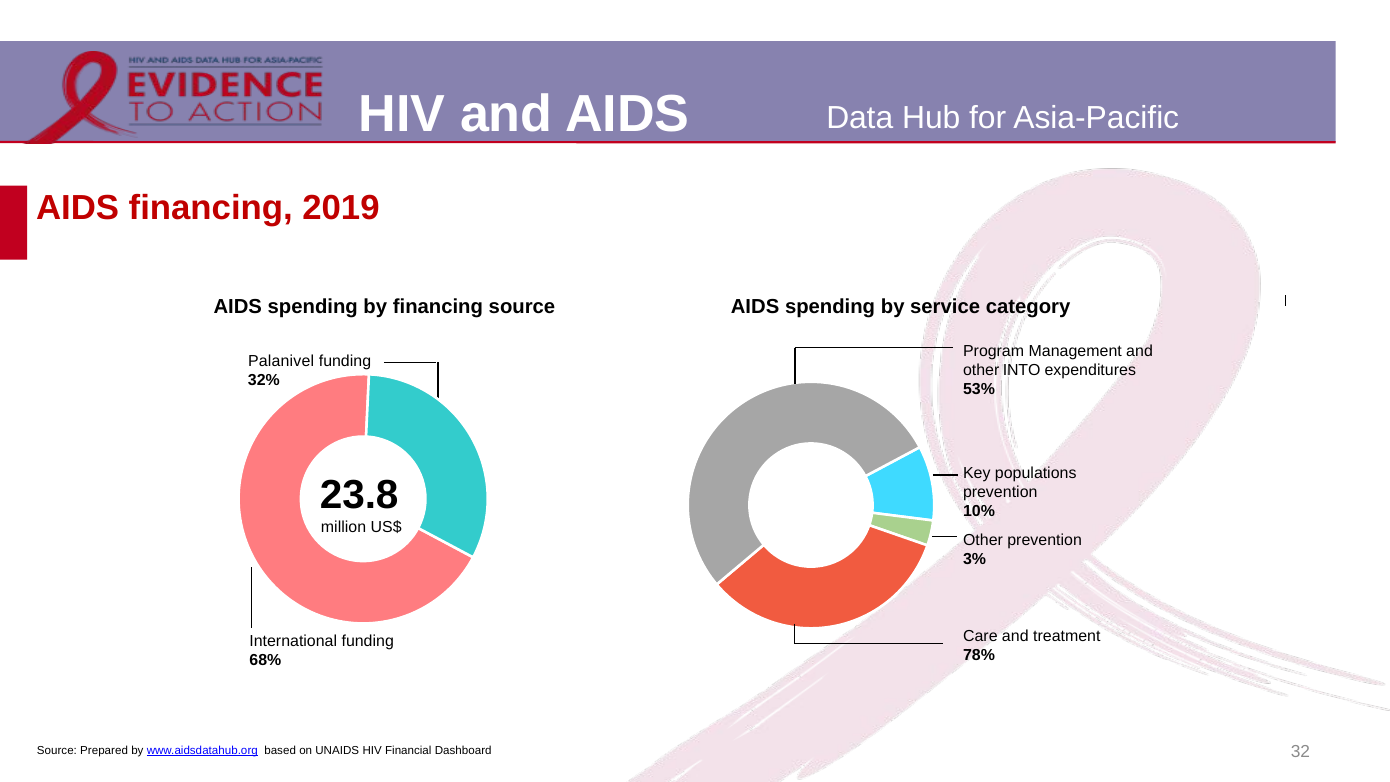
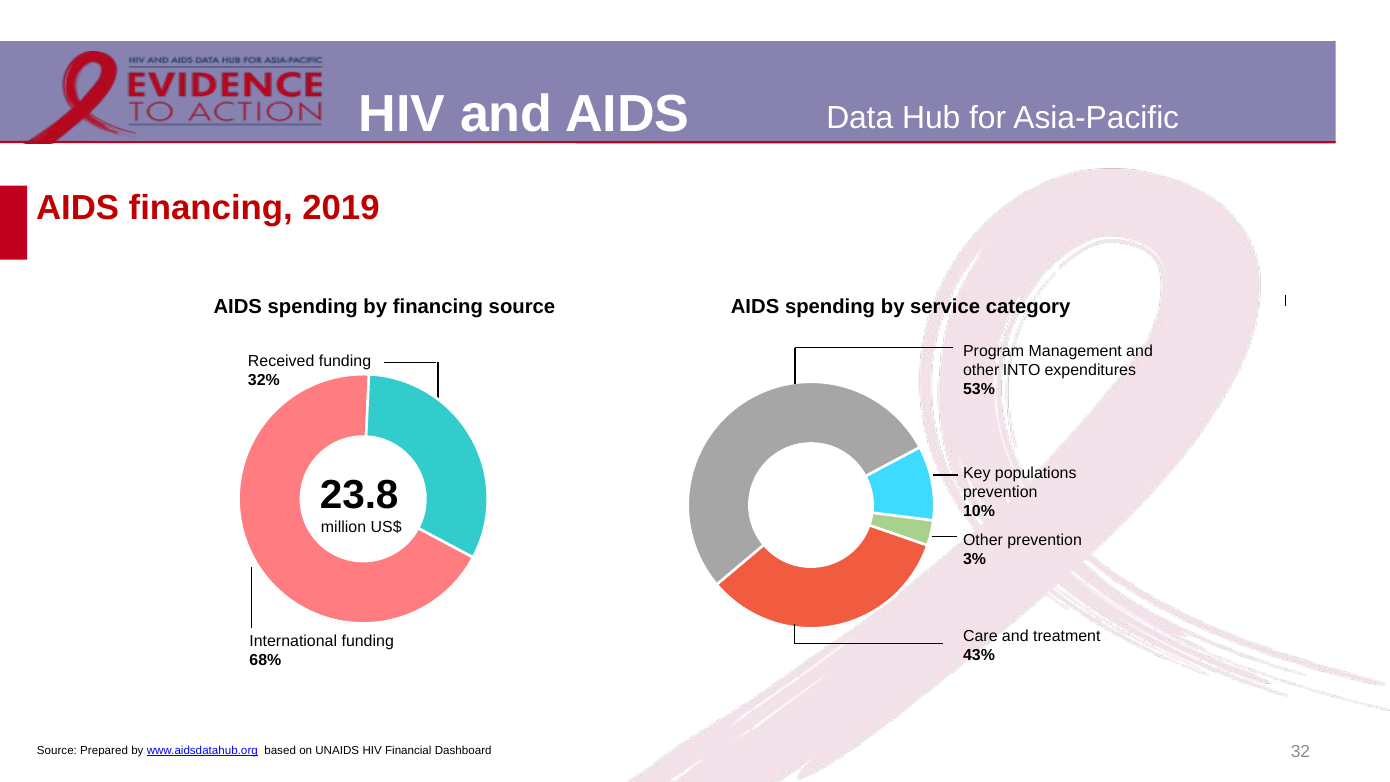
Palanivel: Palanivel -> Received
78%: 78% -> 43%
